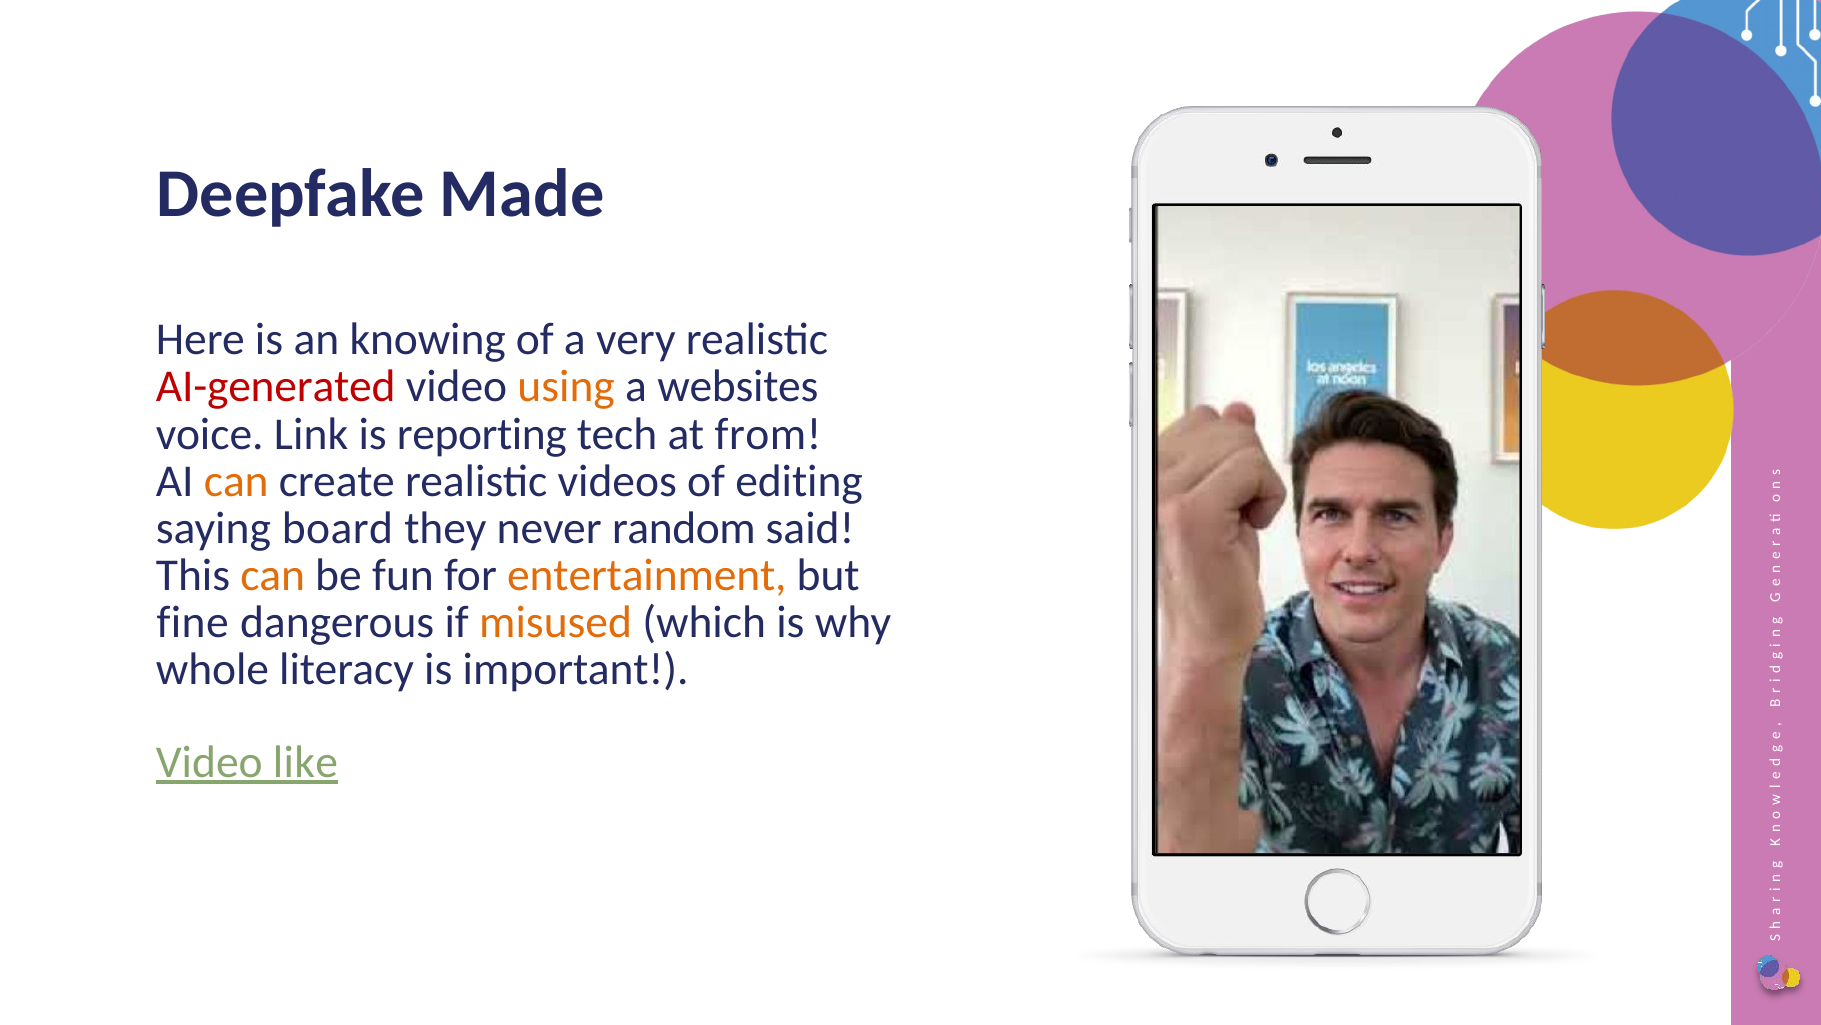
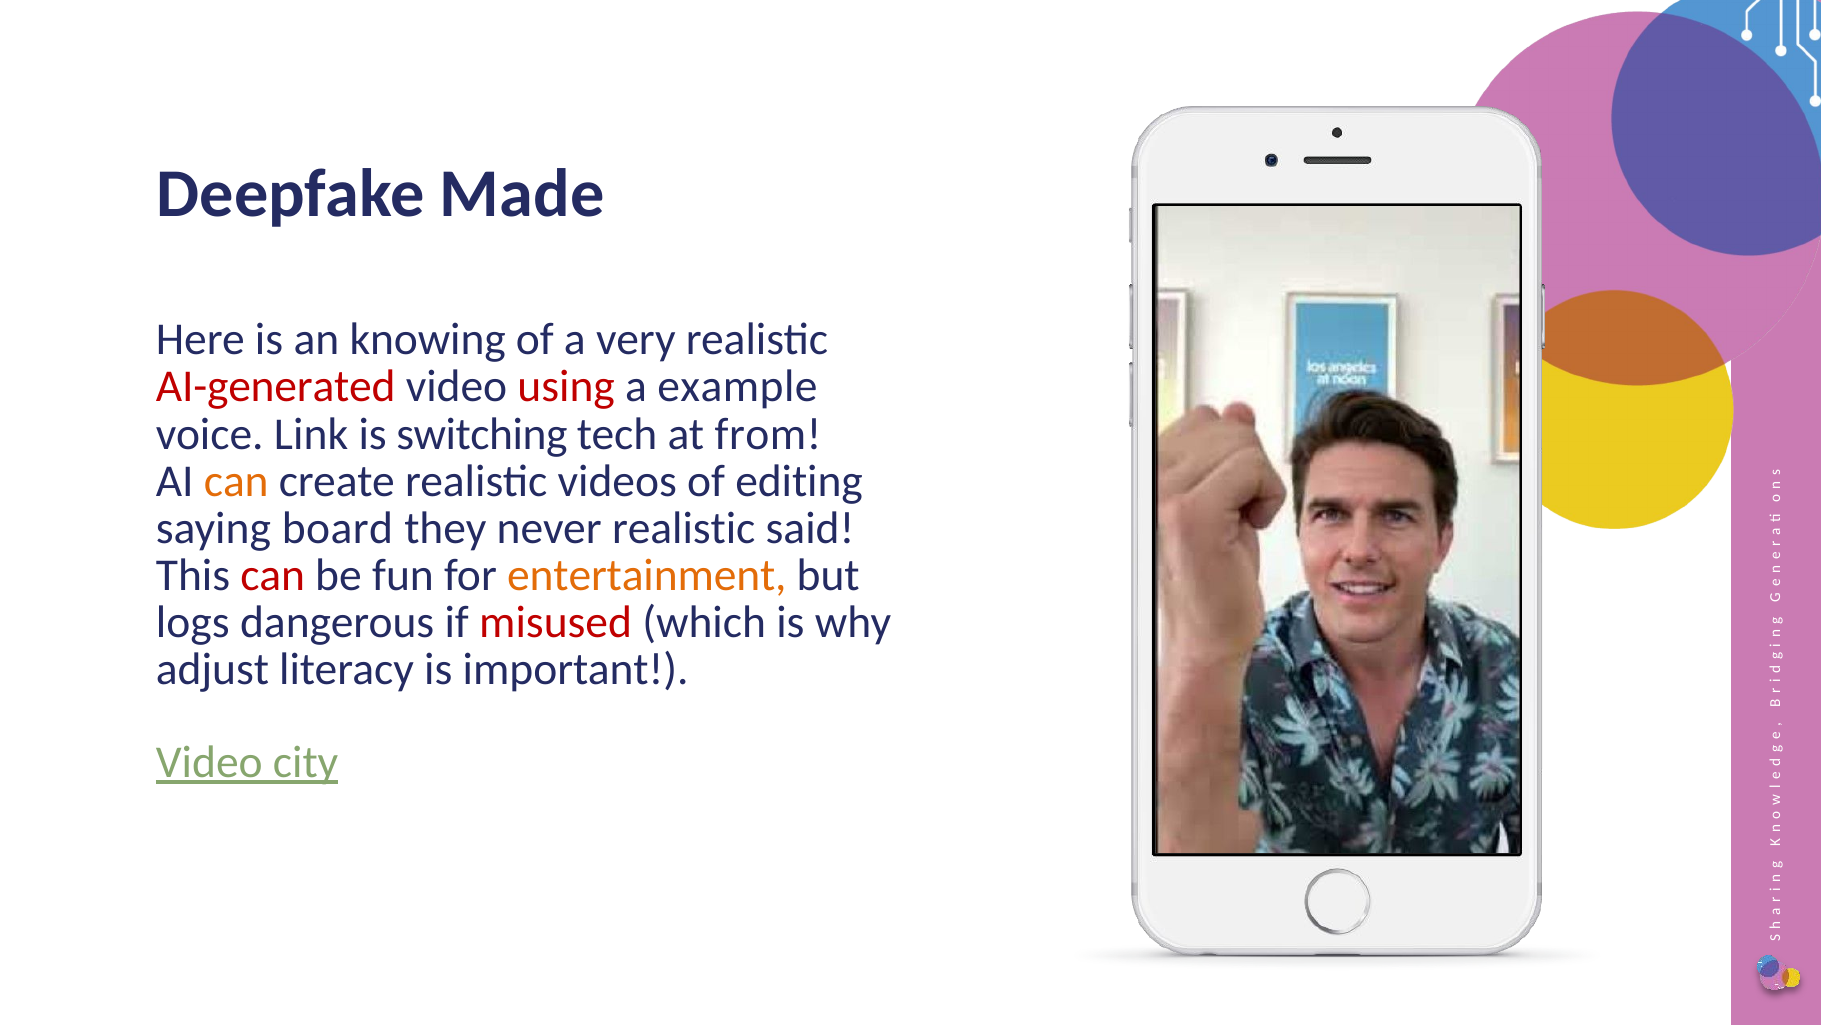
using colour: orange -> red
websites: websites -> example
reporting: reporting -> switching
never random: random -> realistic
can at (273, 575) colour: orange -> red
fine: fine -> logs
misused colour: orange -> red
whole: whole -> adjust
like: like -> city
